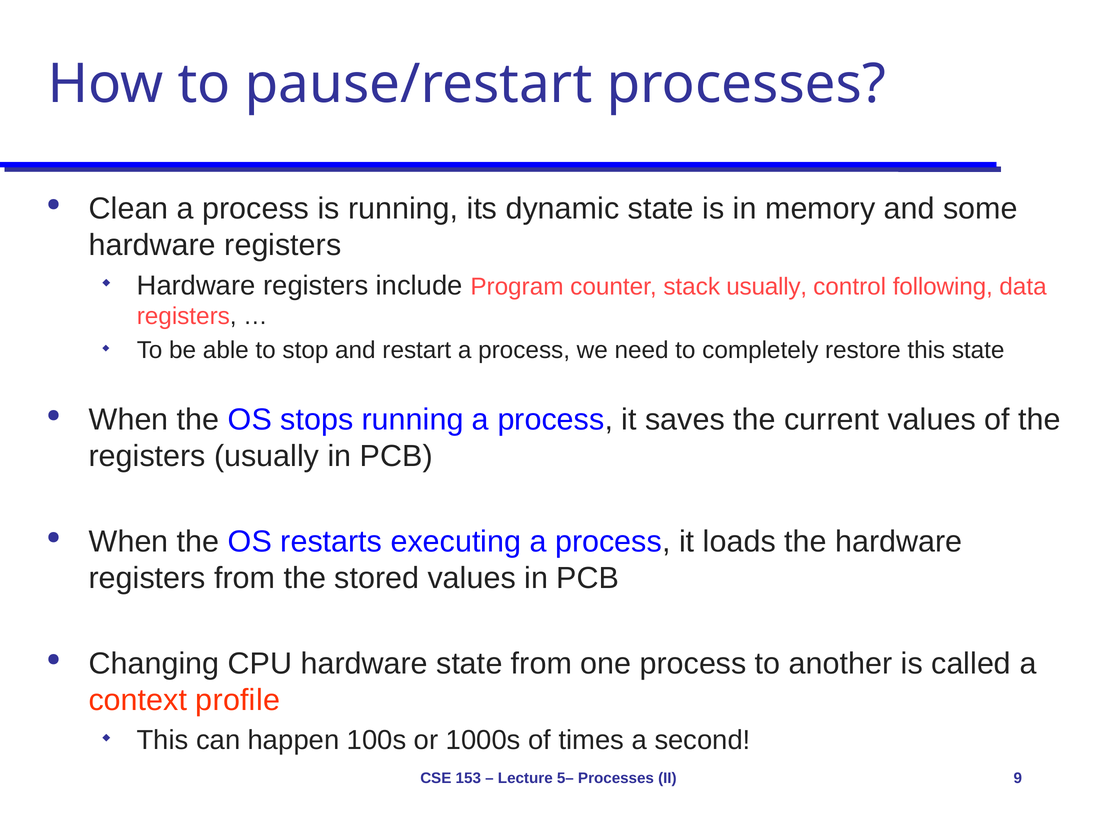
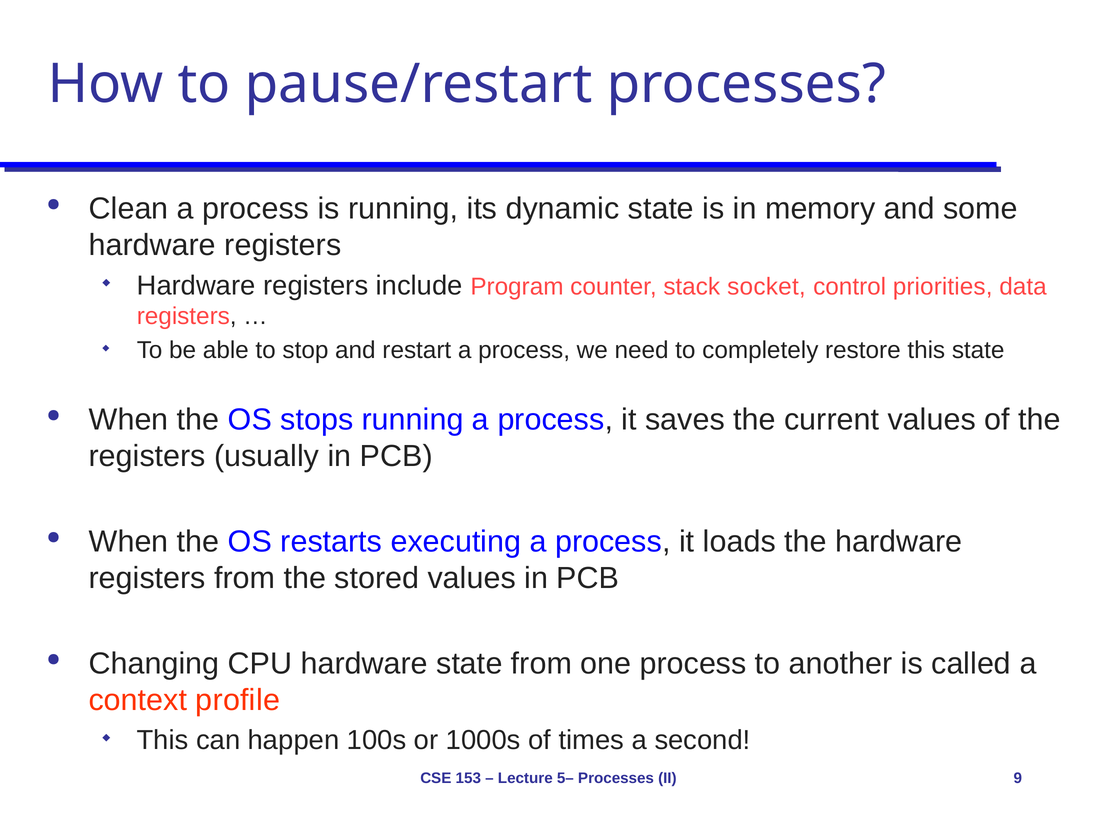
stack usually: usually -> socket
following: following -> priorities
